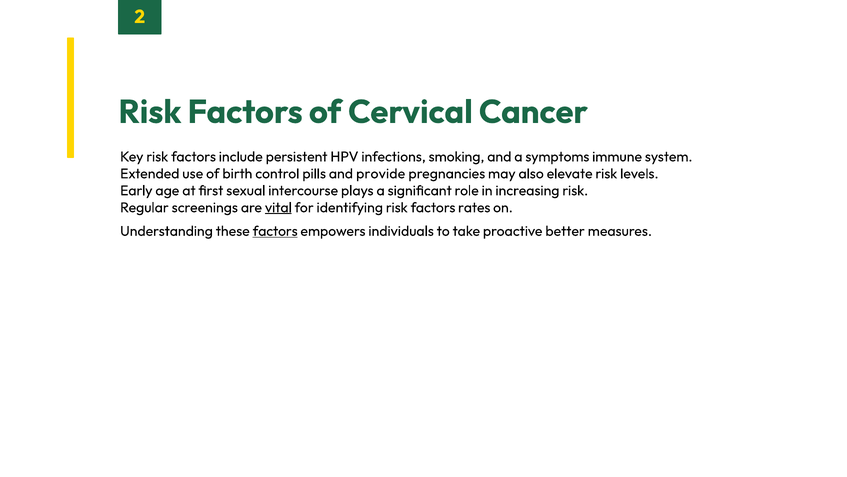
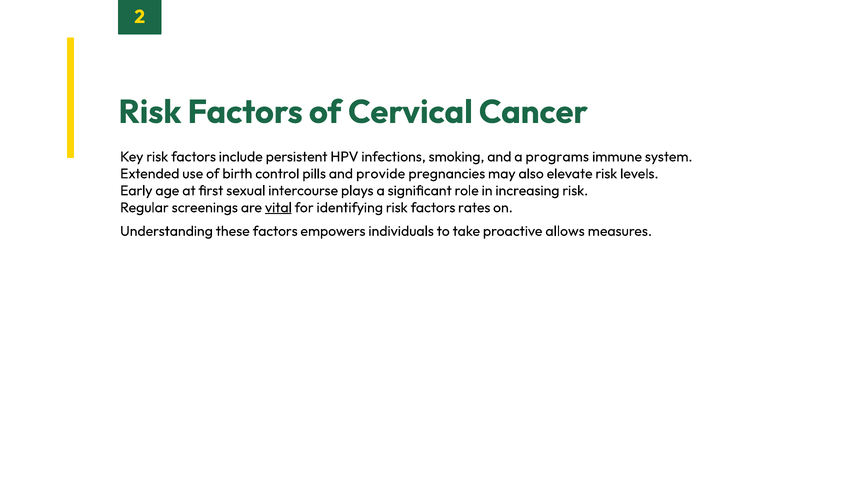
symptoms: symptoms -> programs
factors at (275, 231) underline: present -> none
better: better -> allows
